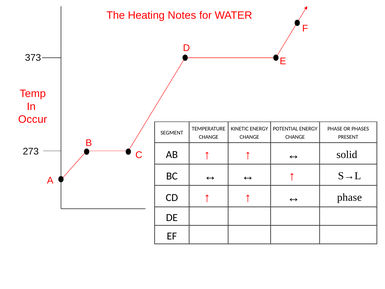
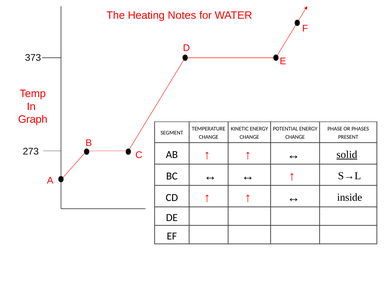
Occur: Occur -> Graph
solid underline: none -> present
phase at (349, 197): phase -> inside
